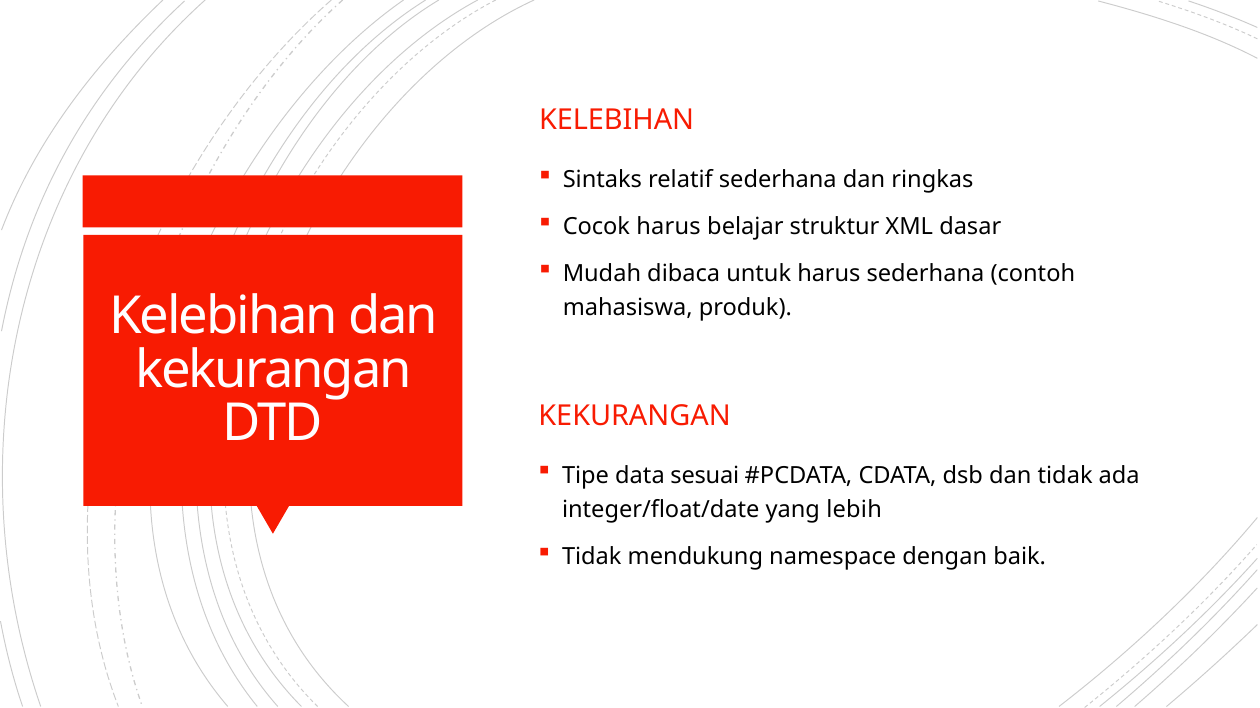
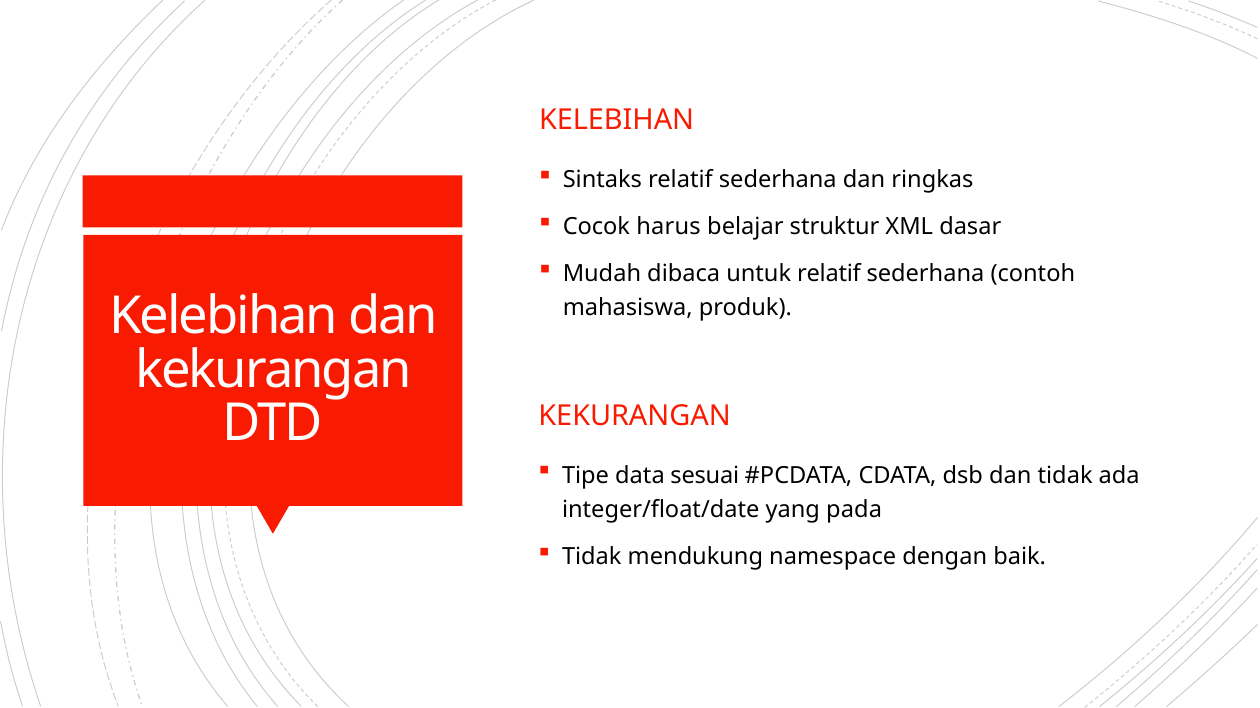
untuk harus: harus -> relatif
lebih: lebih -> pada
